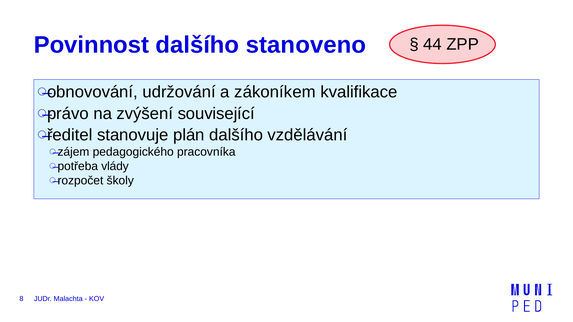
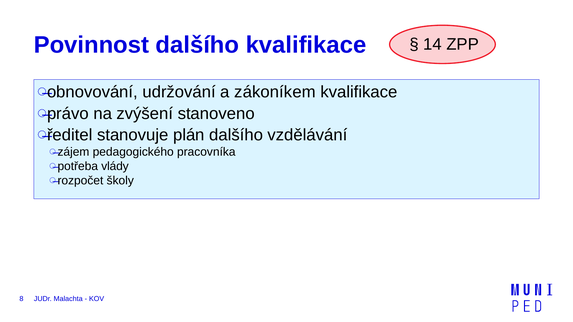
dalšího stanoveno: stanoveno -> kvalifikace
44: 44 -> 14
související: související -> stanoveno
